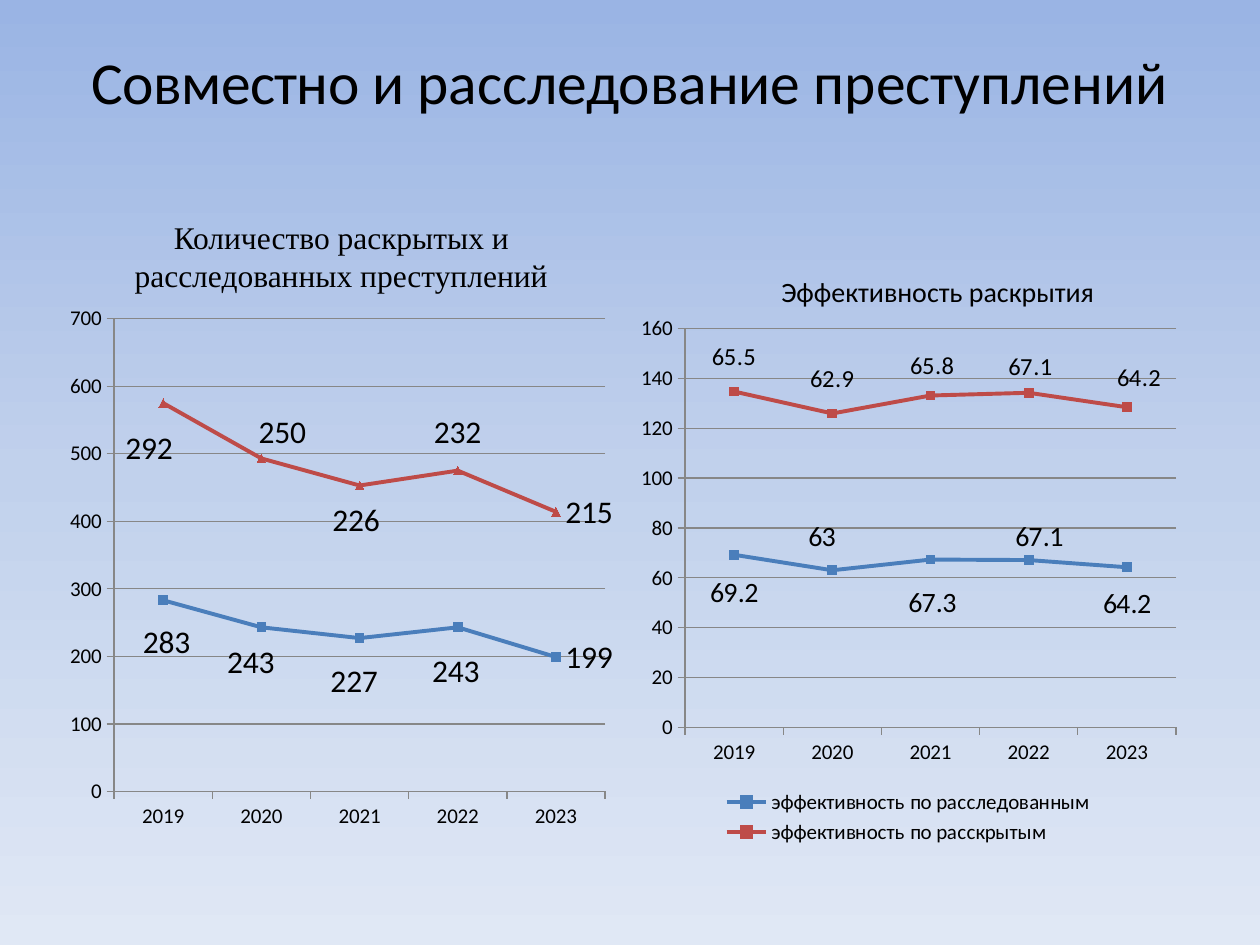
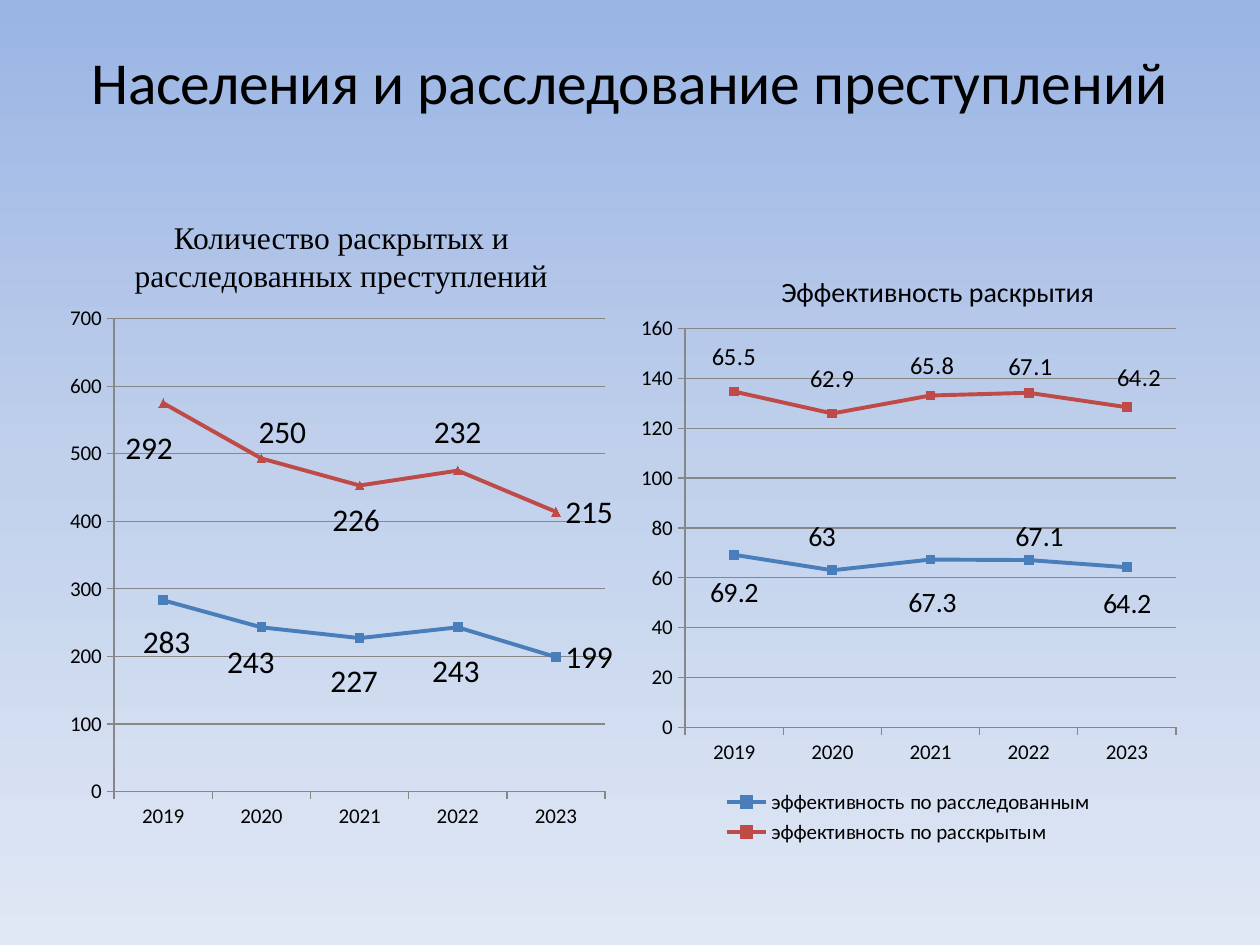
Совместно: Совместно -> Населения
